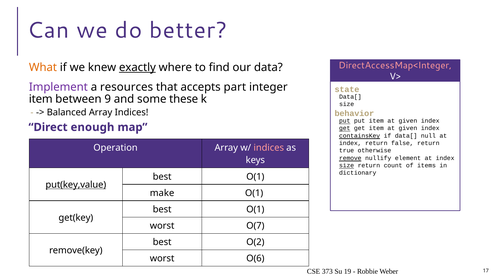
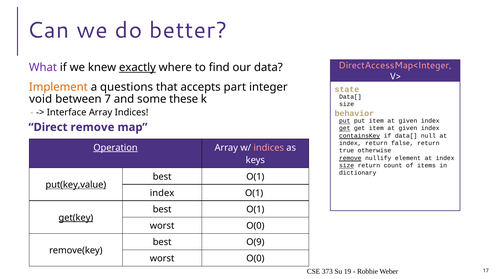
What colour: orange -> purple
Implement colour: purple -> orange
resources: resources -> questions
item at (41, 99): item -> void
9: 9 -> 7
Balanced: Balanced -> Interface
Direct enough: enough -> remove
Operation underline: none -> present
make at (162, 193): make -> index
get(key underline: none -> present
O(7 at (255, 226): O(7 -> O(0
O(2: O(2 -> O(9
O(6 at (255, 259): O(6 -> O(0
